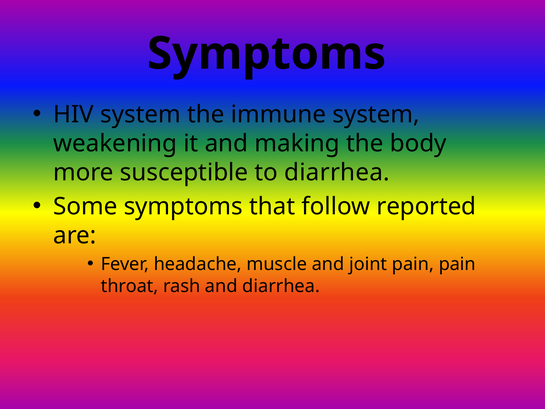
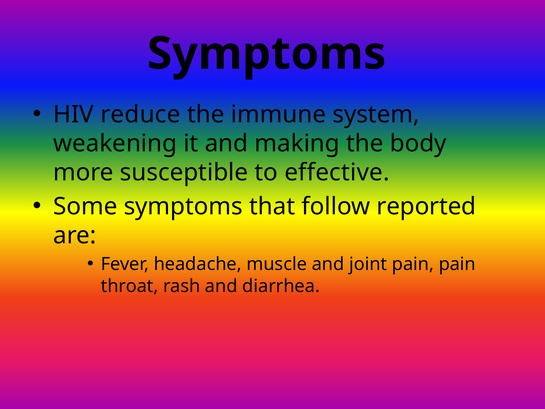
HIV system: system -> reduce
to diarrhea: diarrhea -> effective
